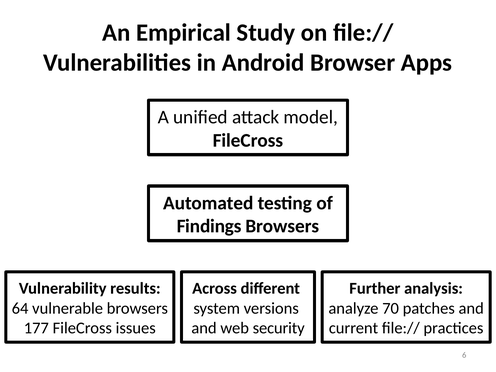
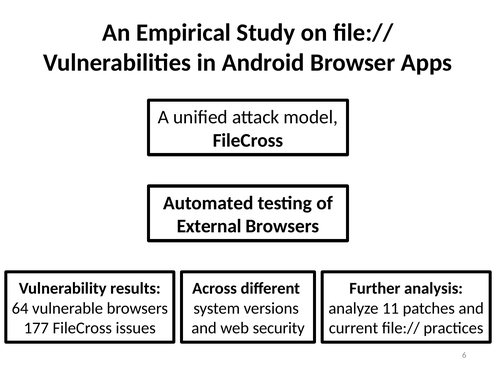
Findings: Findings -> External
70: 70 -> 11
